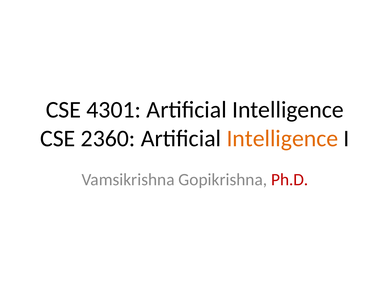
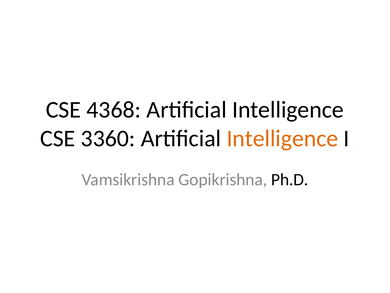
4301: 4301 -> 4368
2360: 2360 -> 3360
Ph.D colour: red -> black
